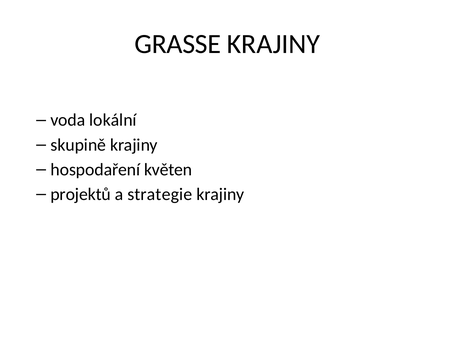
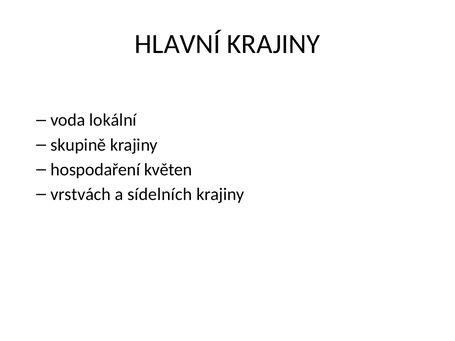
GRASSE: GRASSE -> HLAVNÍ
projektů: projektů -> vrstvách
strategie: strategie -> sídelních
